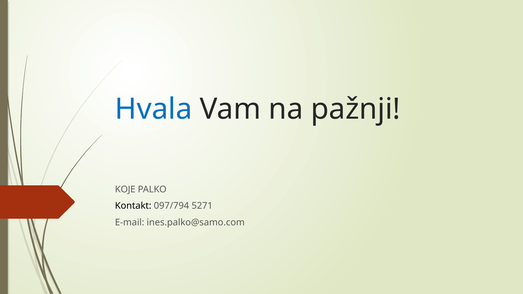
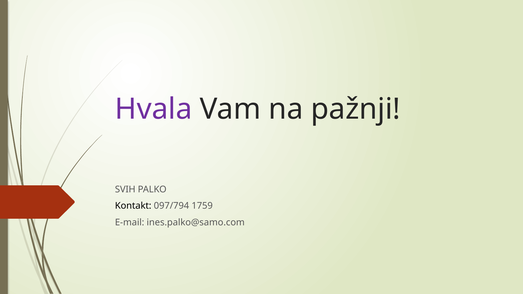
Hvala colour: blue -> purple
KOJE: KOJE -> SVIH
5271: 5271 -> 1759
